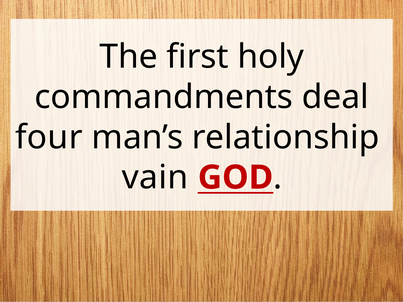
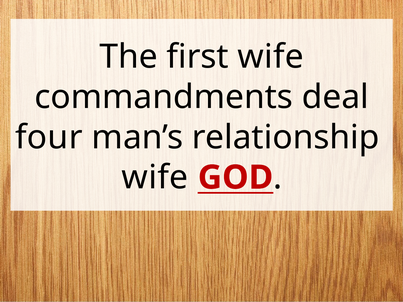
first holy: holy -> wife
vain at (155, 178): vain -> wife
